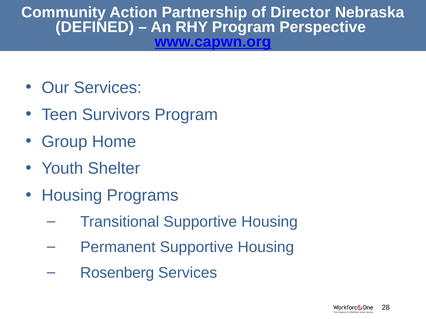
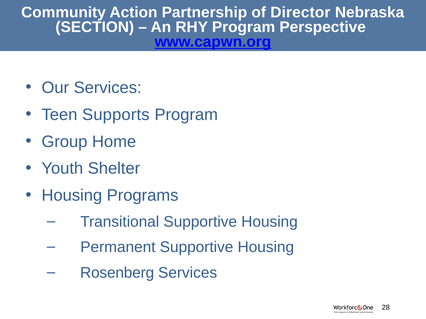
DEFINED: DEFINED -> SECTION
Survivors: Survivors -> Supports
